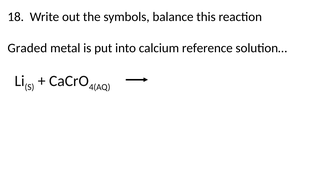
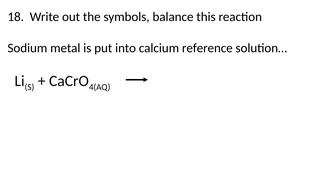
Graded: Graded -> Sodium
